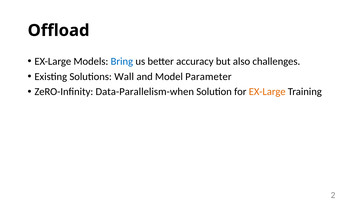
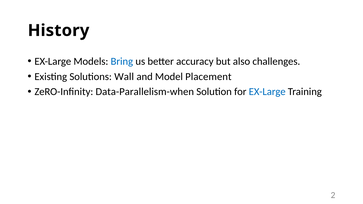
Offload: Offload -> History
Parameter: Parameter -> Placement
EX-Large at (267, 92) colour: orange -> blue
